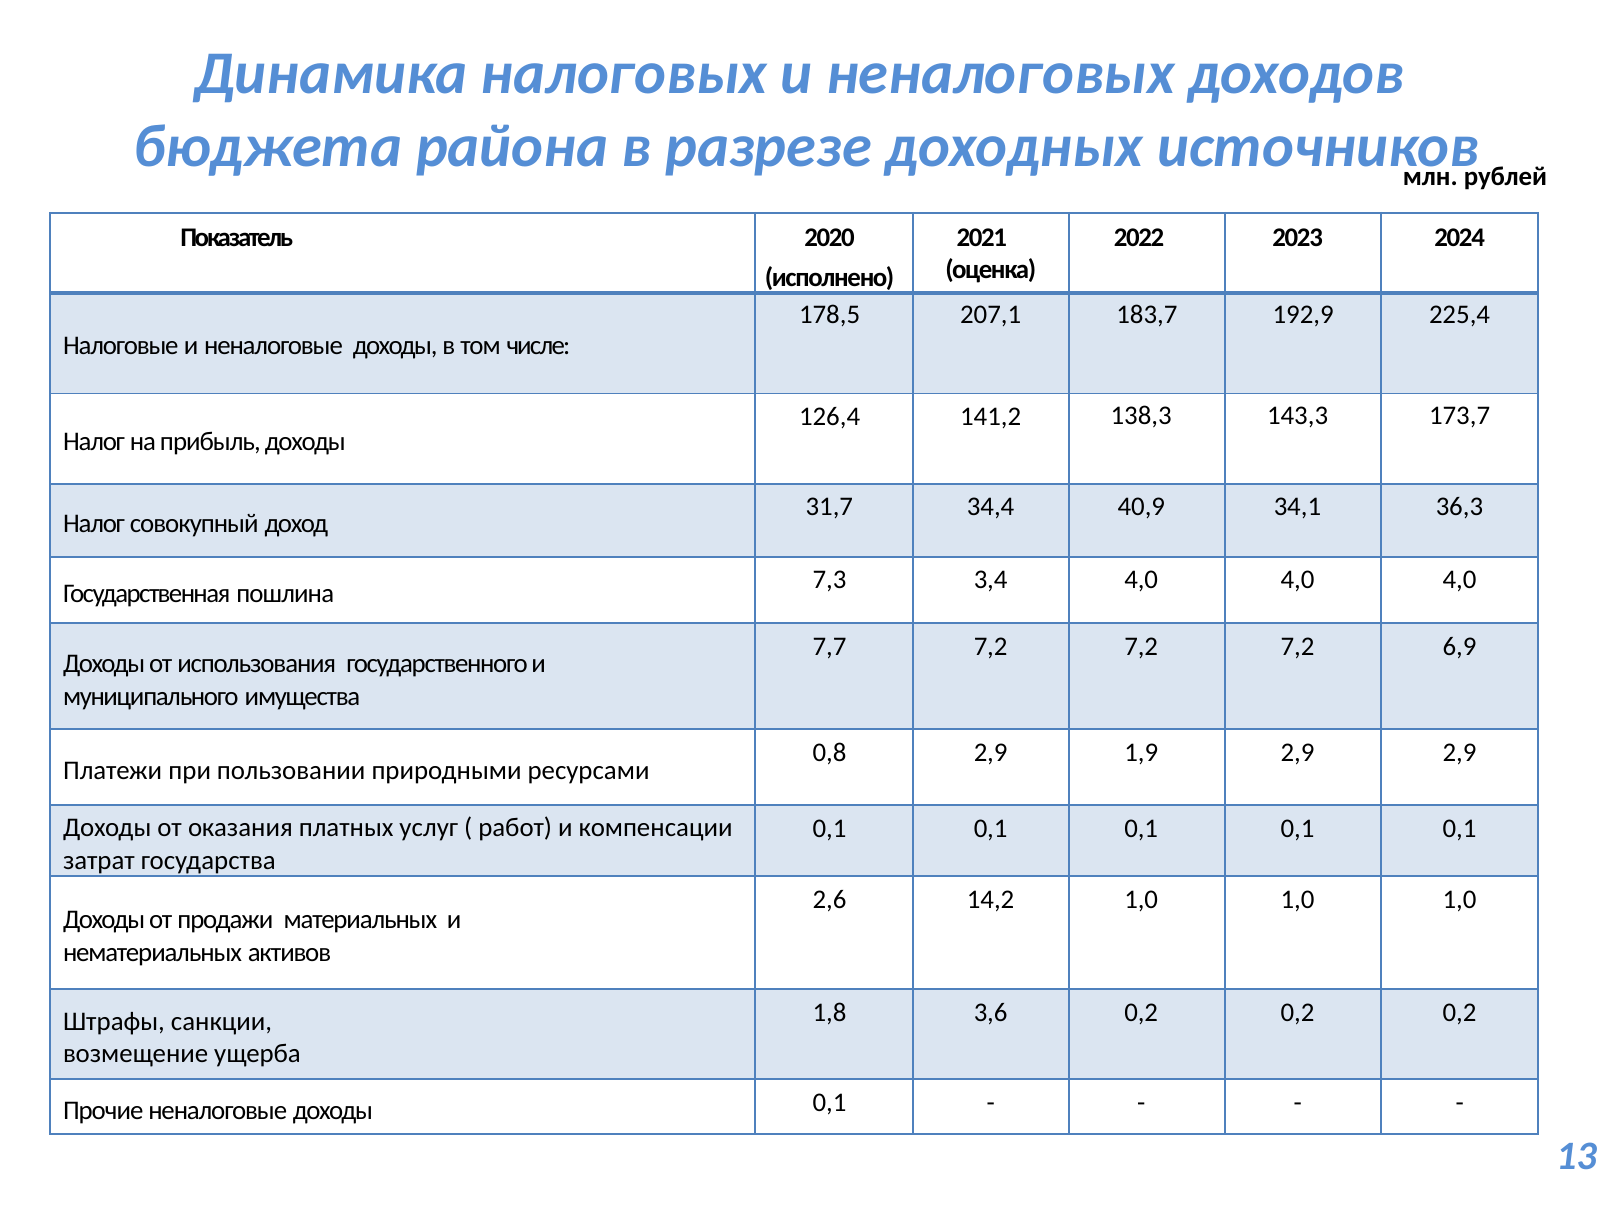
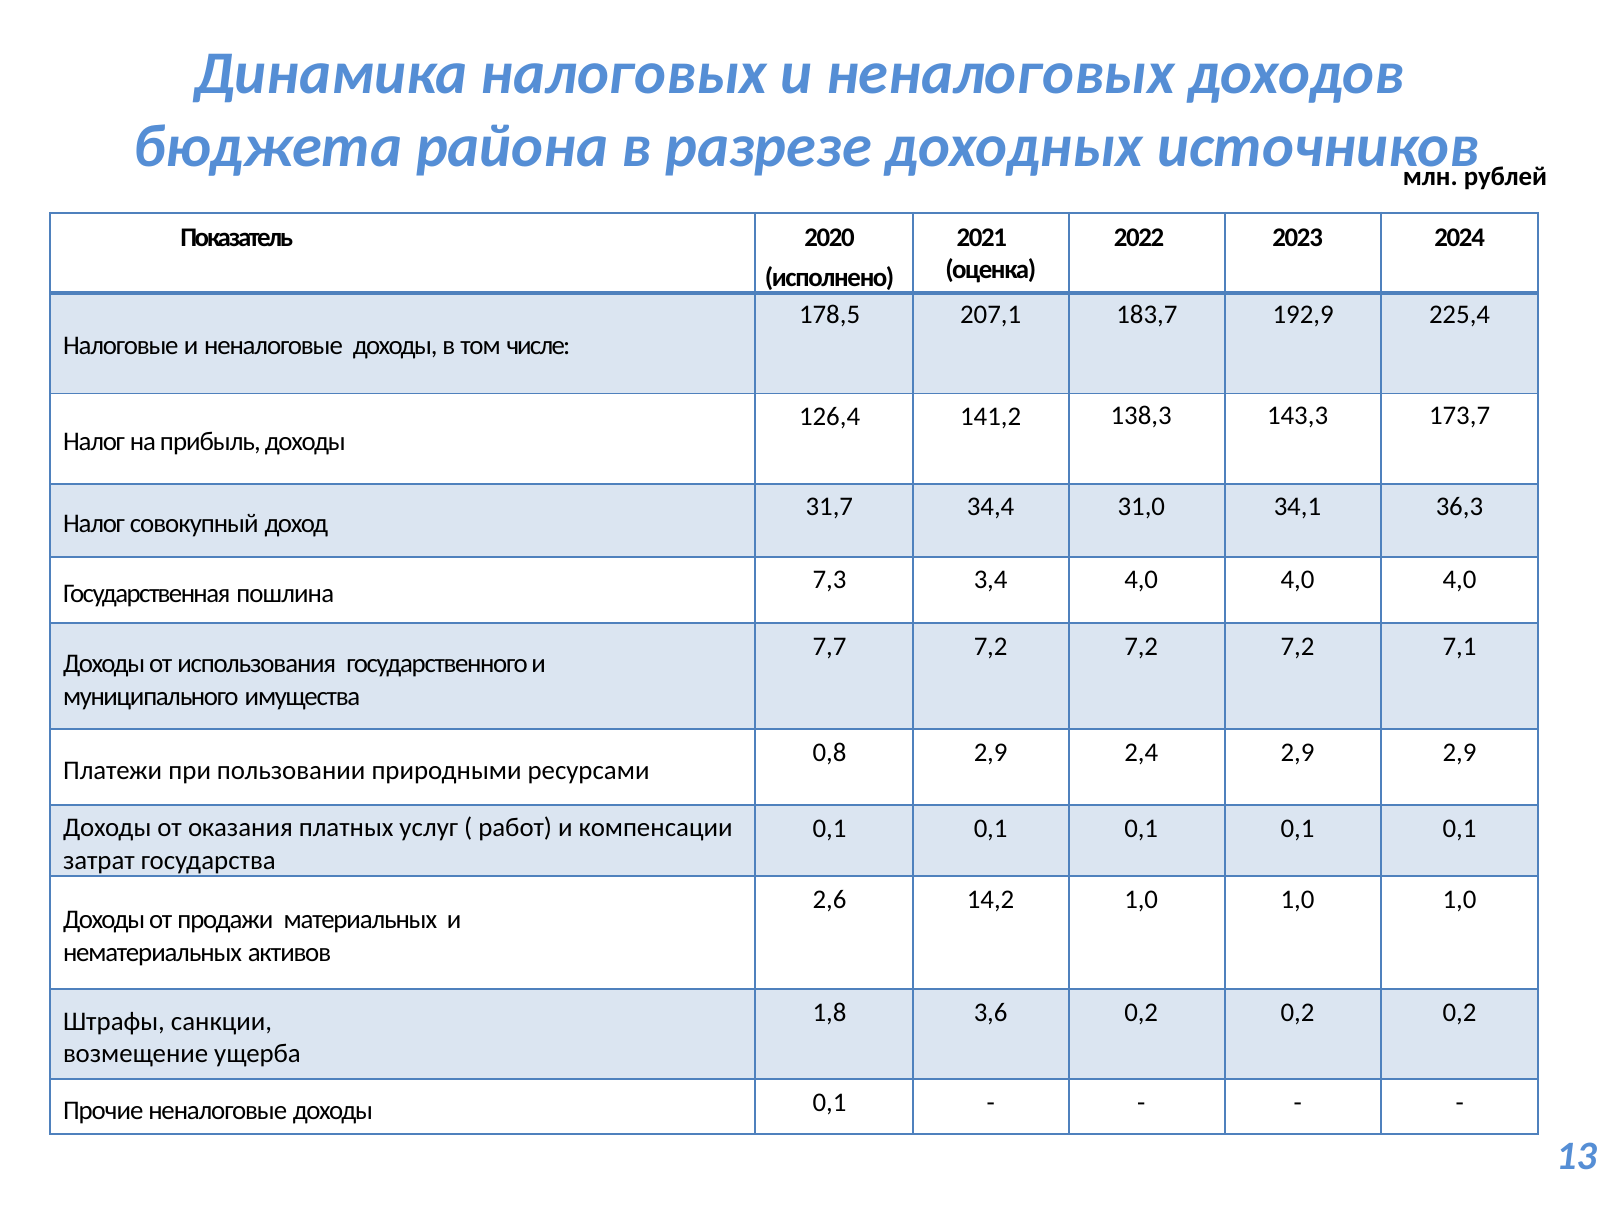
40,9: 40,9 -> 31,0
6,9: 6,9 -> 7,1
1,9: 1,9 -> 2,4
